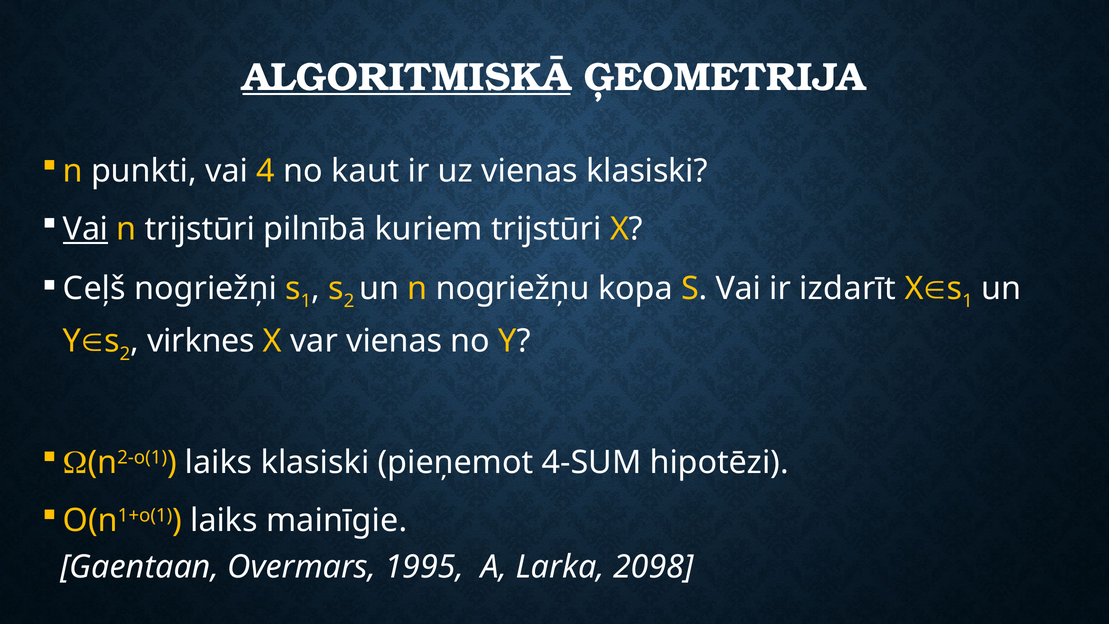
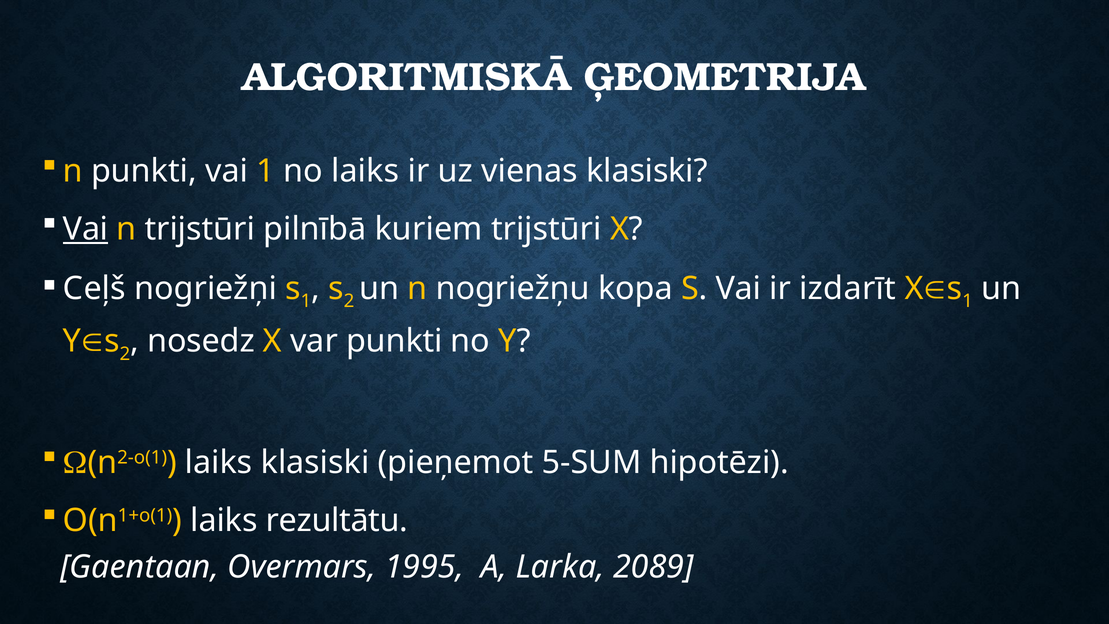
ALGORITMISKĀ underline: present -> none
vai 4: 4 -> 1
no kaut: kaut -> laiks
virknes: virknes -> nosedz
var vienas: vienas -> punkti
4-SUM: 4-SUM -> 5-SUM
mainīgie: mainīgie -> rezultātu
2098: 2098 -> 2089
